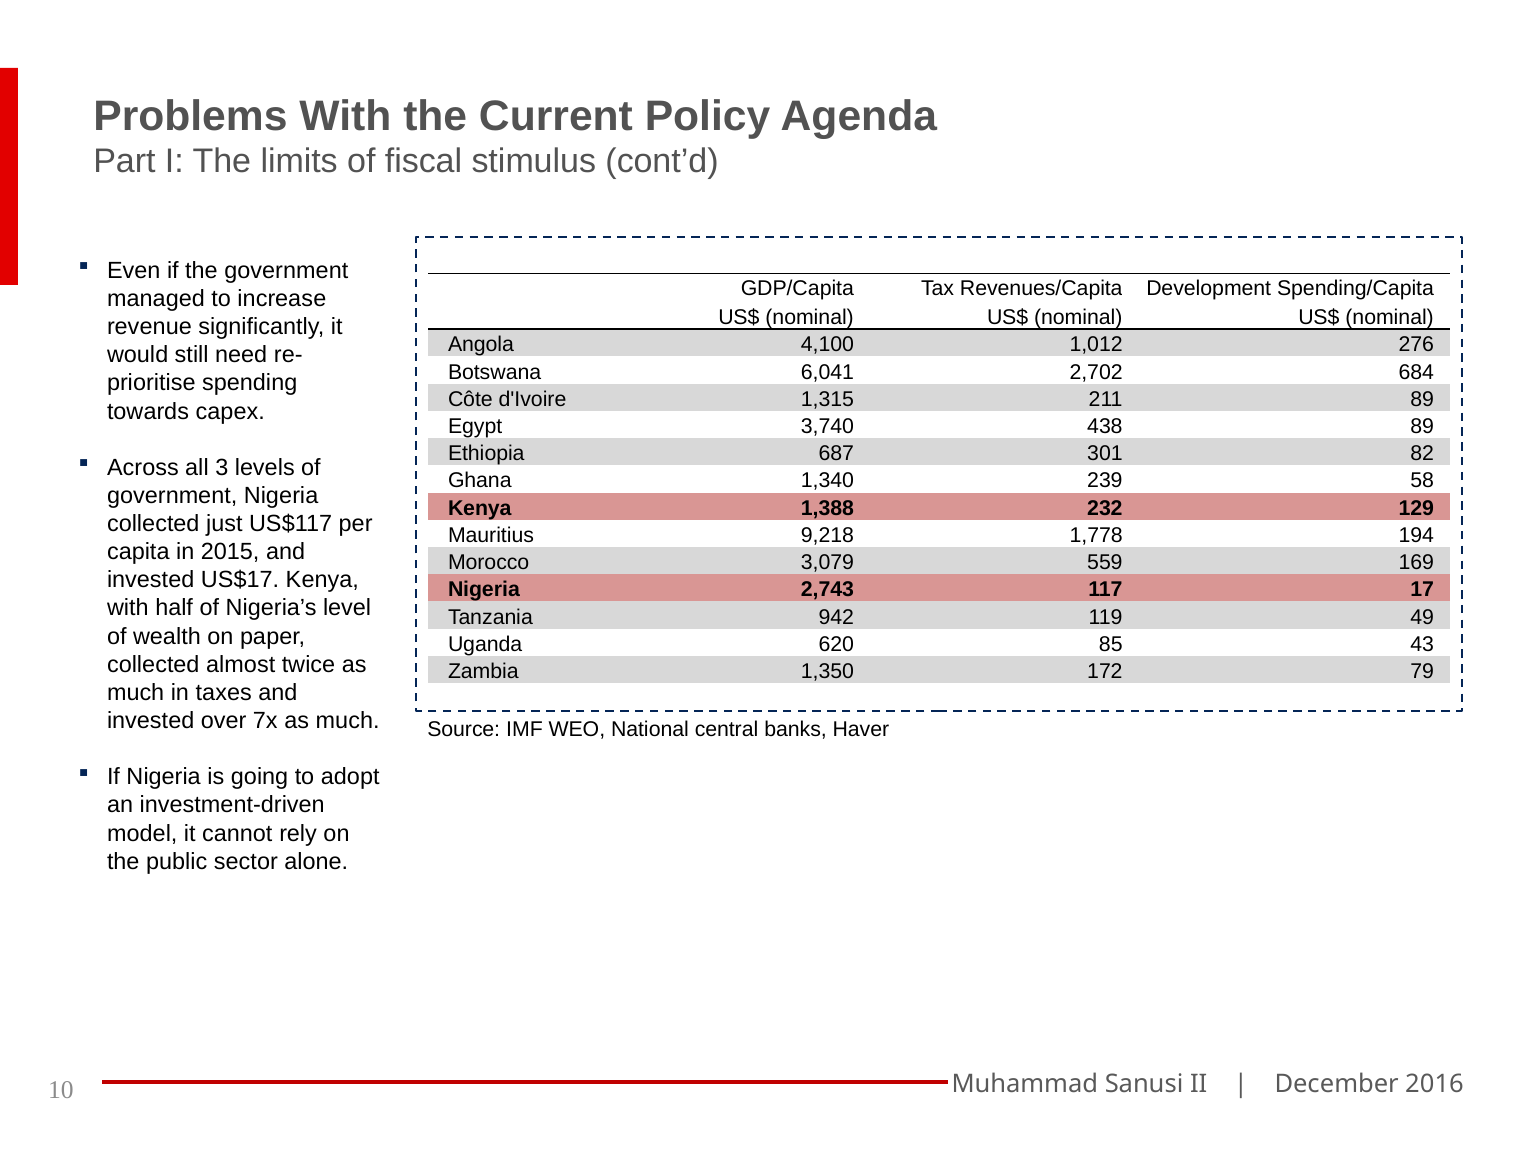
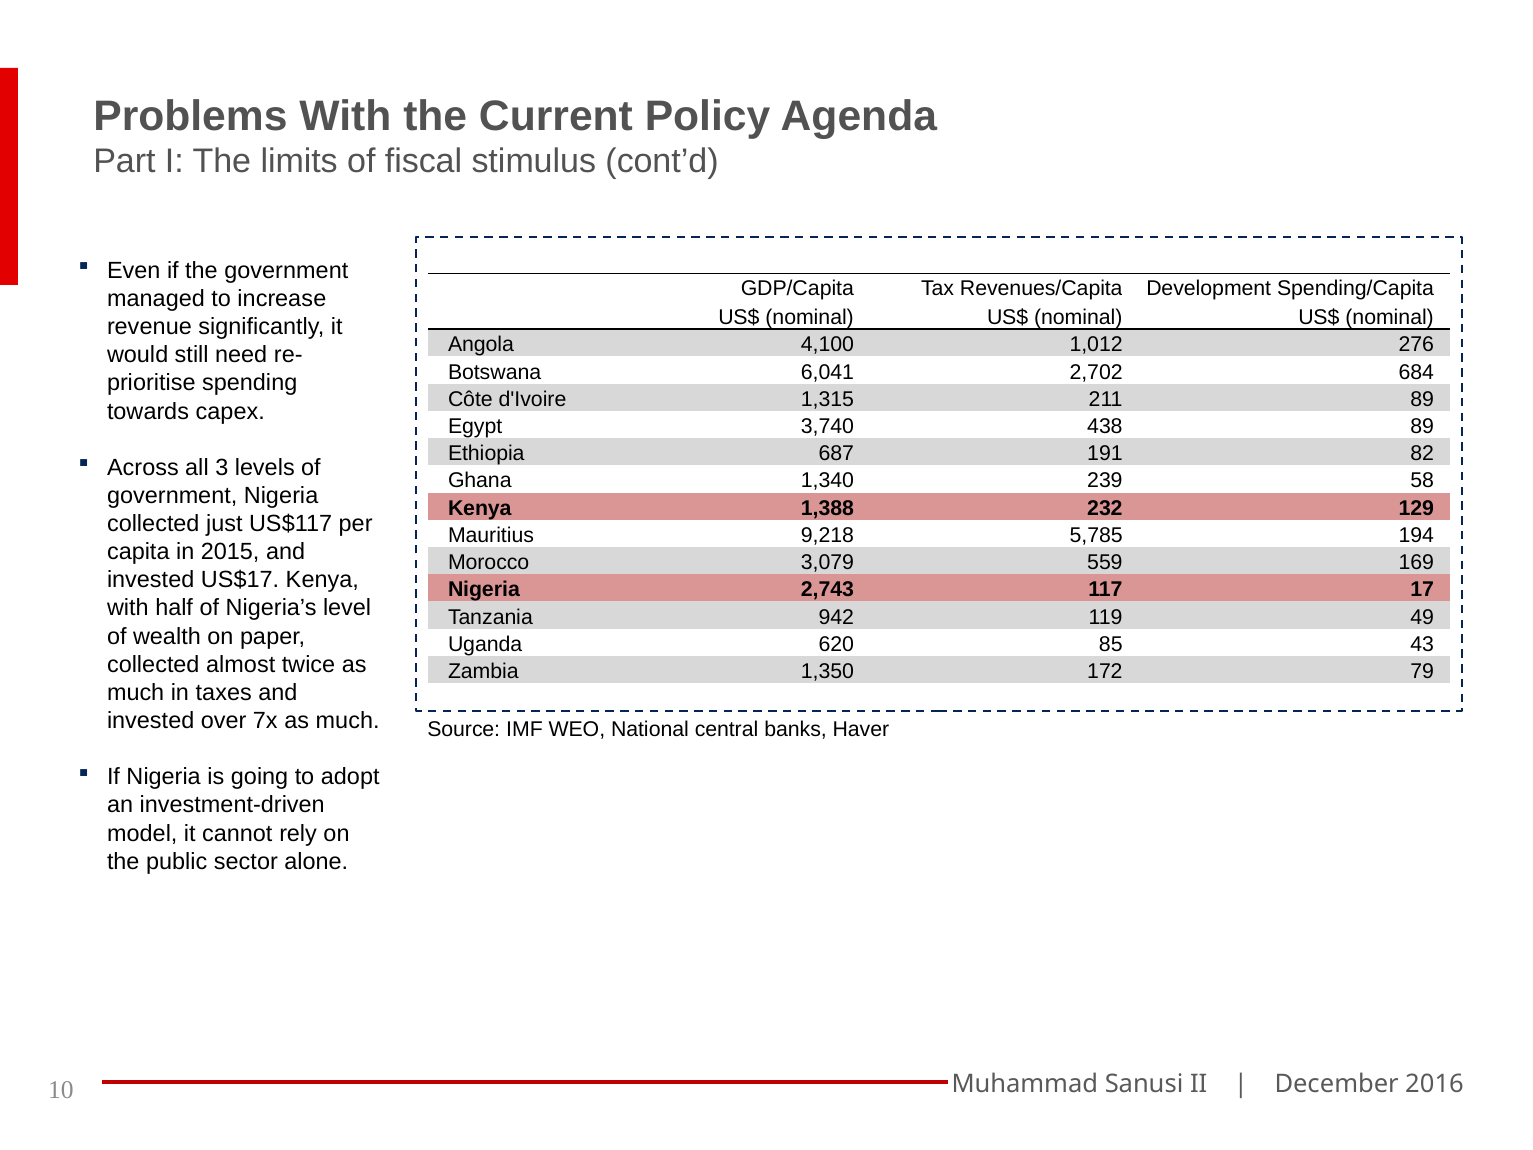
301: 301 -> 191
1,778: 1,778 -> 5,785
